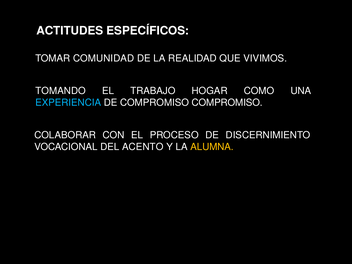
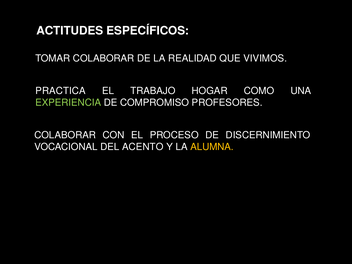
TOMAR COMUNIDAD: COMUNIDAD -> COLABORAR
TOMANDO: TOMANDO -> PRACTICA
EXPERIENCIA colour: light blue -> light green
COMPROMISO COMPROMISO: COMPROMISO -> PROFESORES
